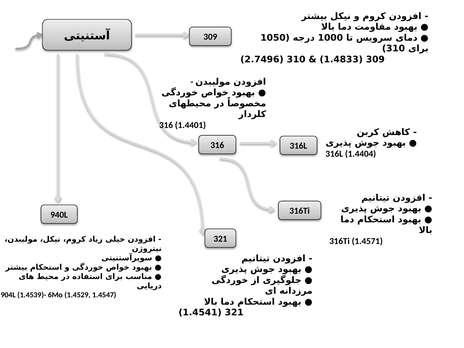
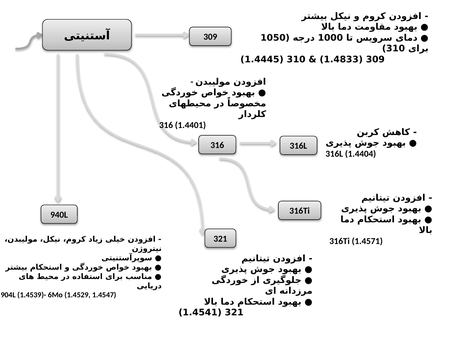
2.7496: 2.7496 -> 1.4445
